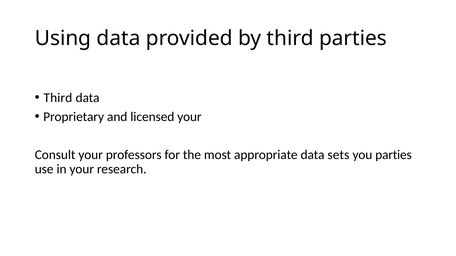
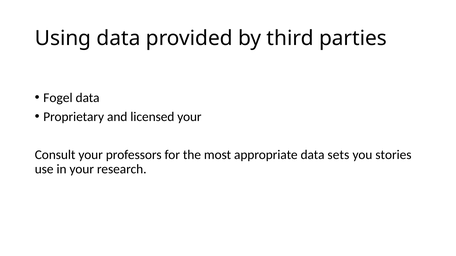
Third at (58, 98): Third -> Fogel
you parties: parties -> stories
